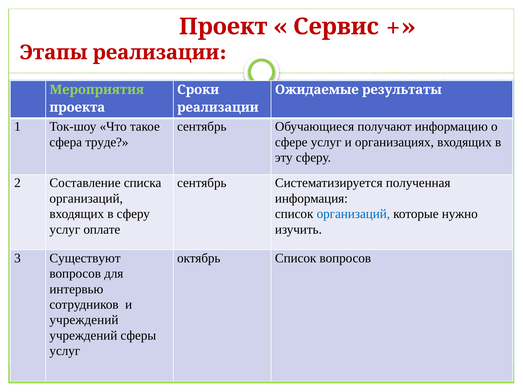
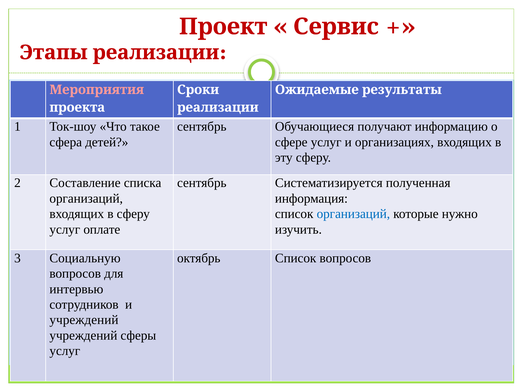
Мероприятия colour: light green -> pink
труде: труде -> детей
Существуют: Существуют -> Социальную
